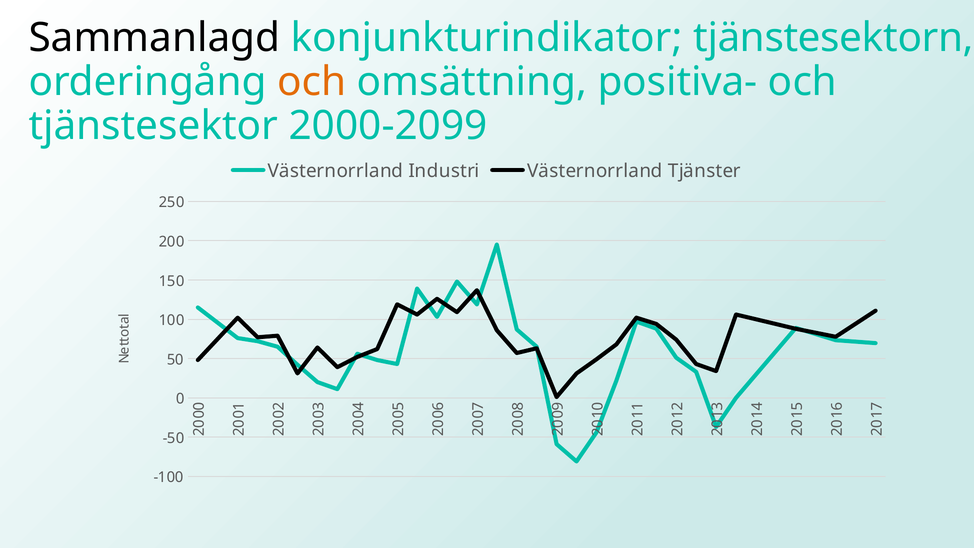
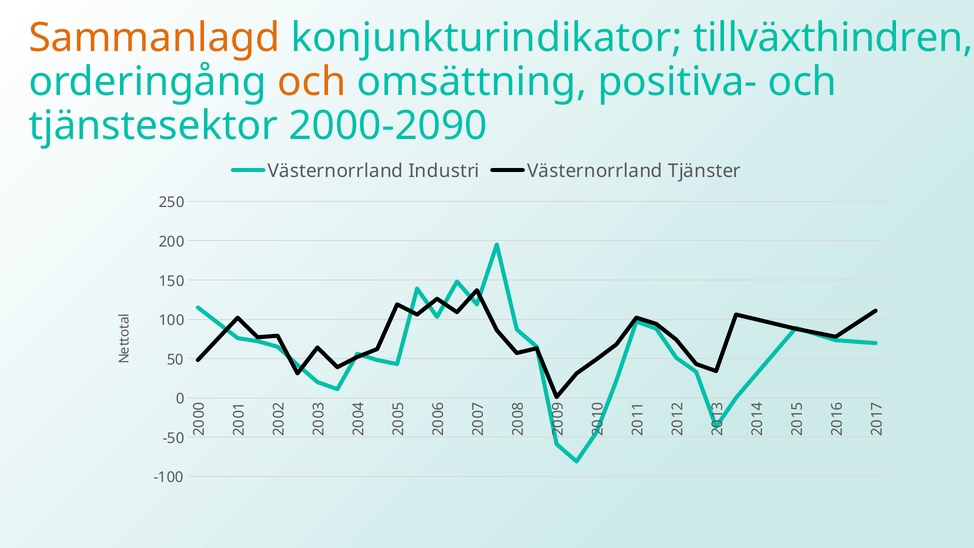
Sammanlagd colour: black -> orange
tjänstesektorn: tjänstesektorn -> tillväxthindren
2000-2099: 2000-2099 -> 2000-2090
